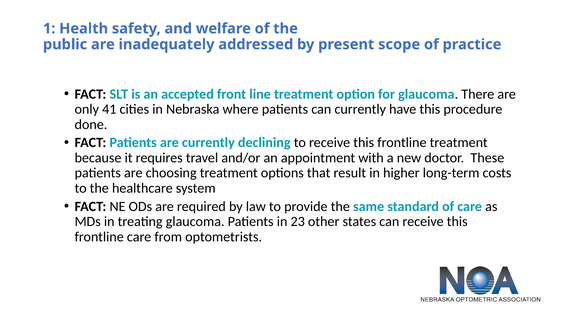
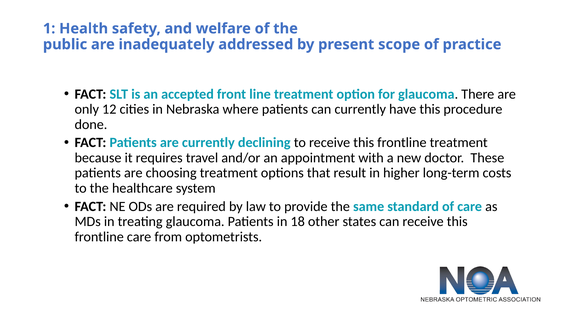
41: 41 -> 12
23: 23 -> 18
